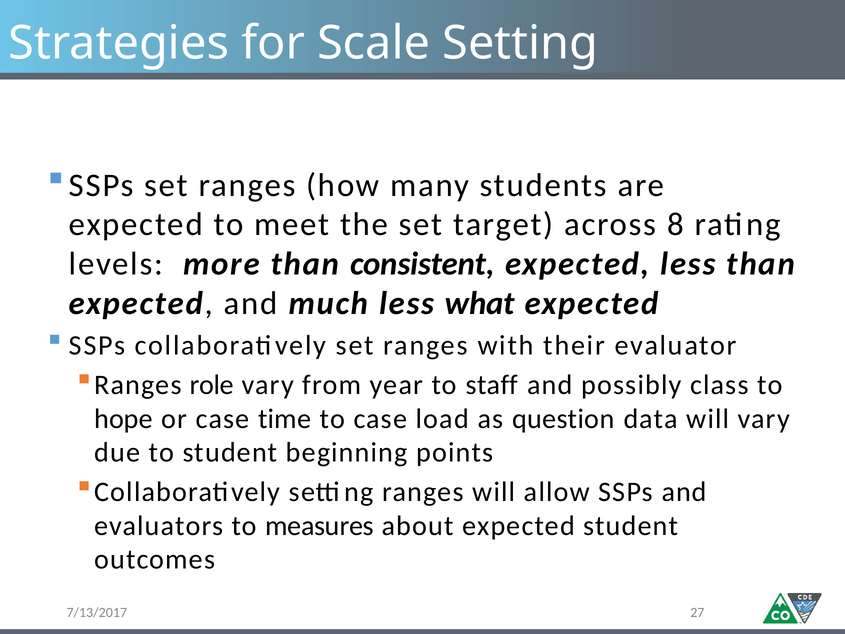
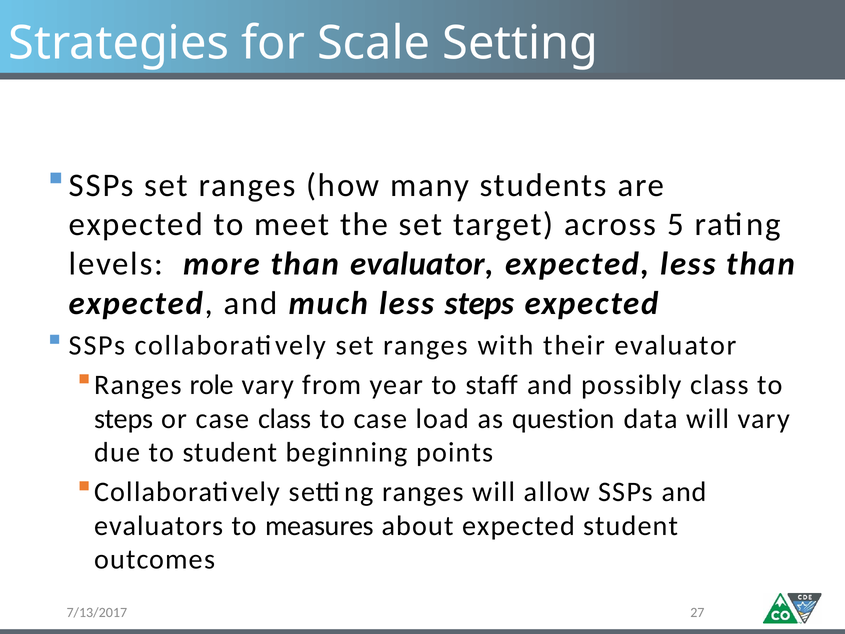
8: 8 -> 5
than consistent: consistent -> evaluator
less what: what -> steps
hope at (124, 419): hope -> steps
case time: time -> class
